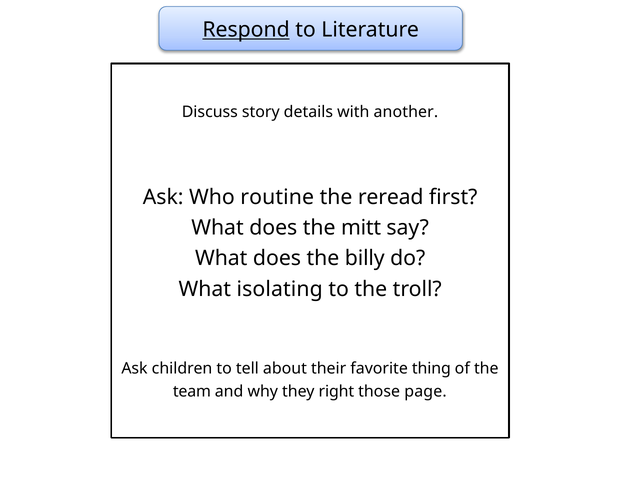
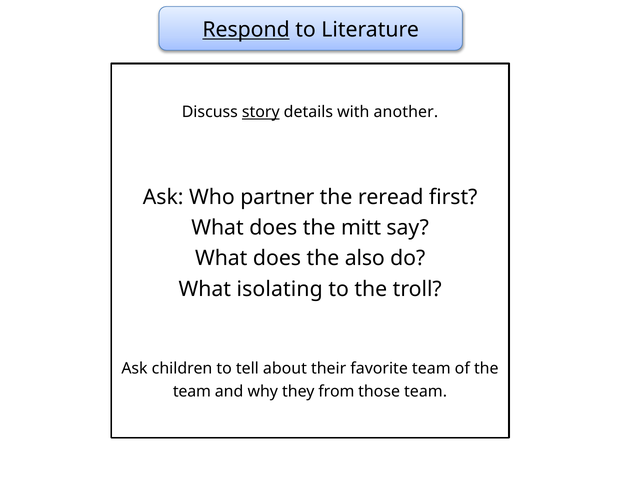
story underline: none -> present
routine: routine -> partner
billy: billy -> also
favorite thing: thing -> team
right: right -> from
those page: page -> team
